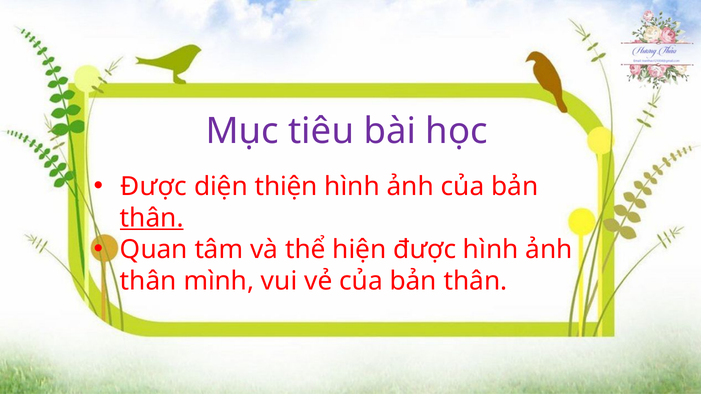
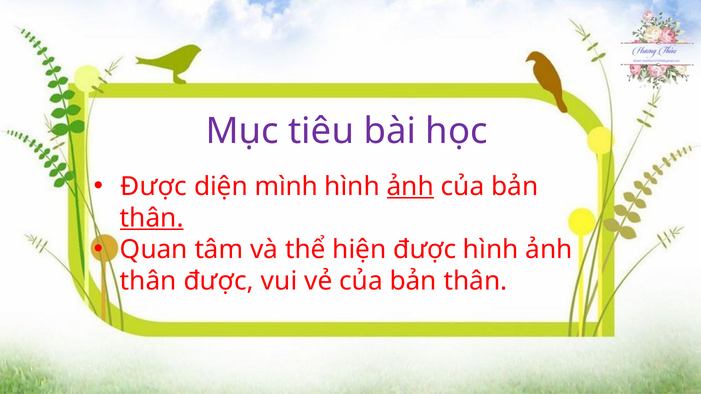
thiện: thiện -> mình
ảnh at (410, 187) underline: none -> present
thân mình: mình -> được
